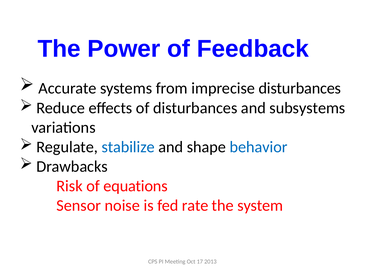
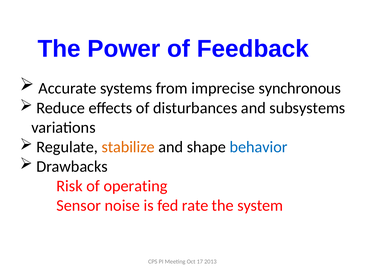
imprecise disturbances: disturbances -> synchronous
stabilize colour: blue -> orange
equations: equations -> operating
